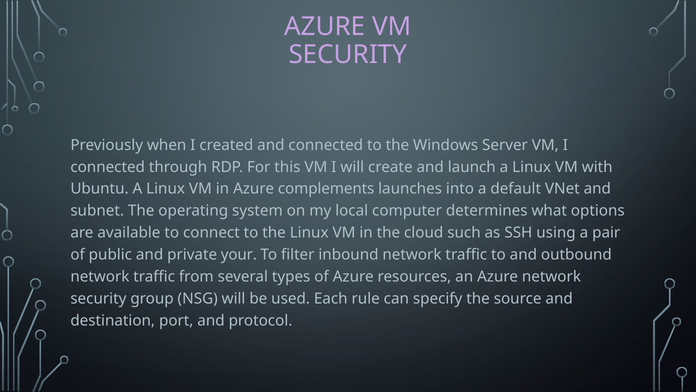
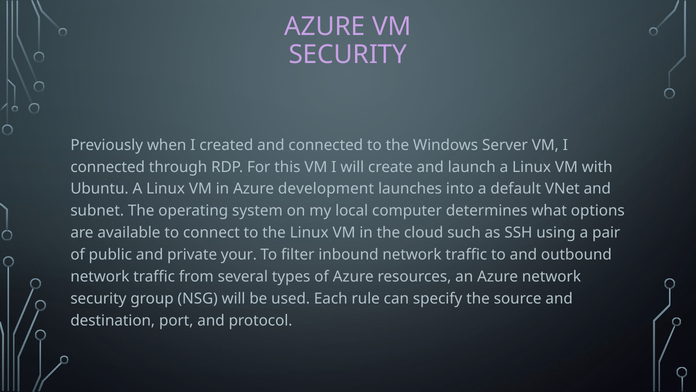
complements: complements -> development
